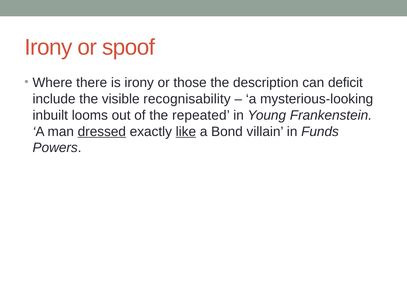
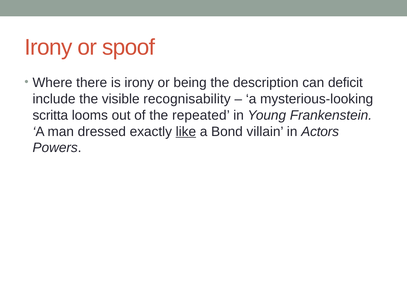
those: those -> being
inbuilt: inbuilt -> scritta
dressed underline: present -> none
Funds: Funds -> Actors
